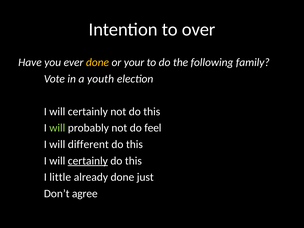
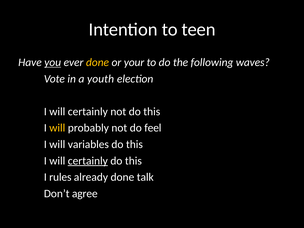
over: over -> teen
you underline: none -> present
family: family -> waves
will at (57, 128) colour: light green -> yellow
different: different -> variables
little: little -> rules
just: just -> talk
